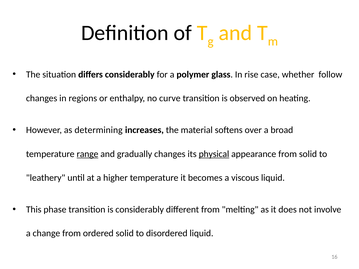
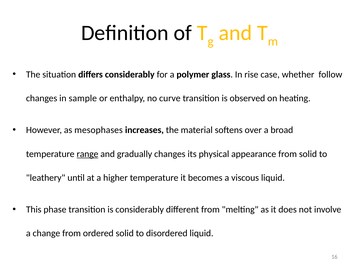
regions: regions -> sample
determining: determining -> mesophases
physical underline: present -> none
